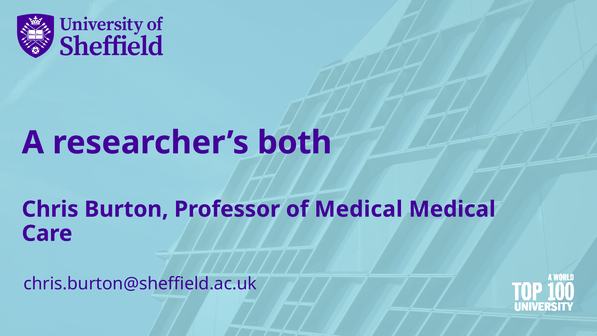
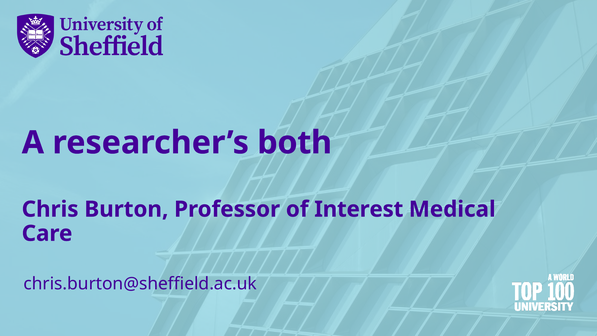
of Medical: Medical -> Interest
